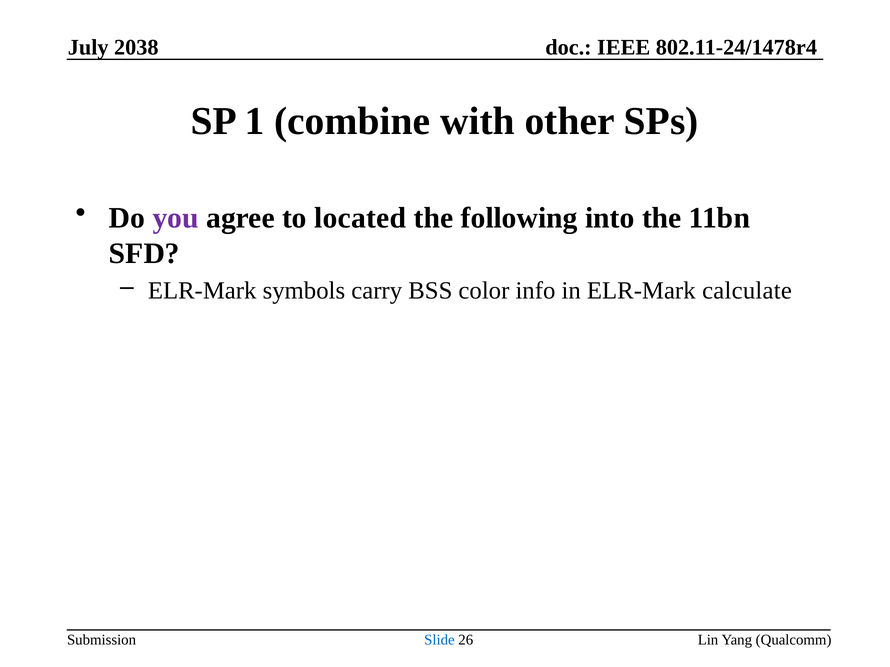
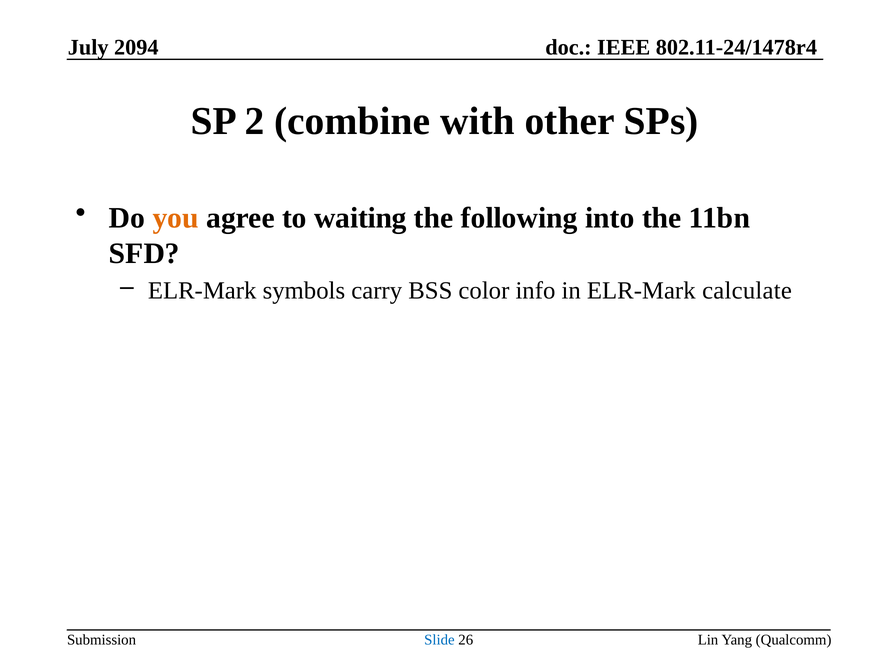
2038: 2038 -> 2094
1: 1 -> 2
you colour: purple -> orange
located: located -> waiting
